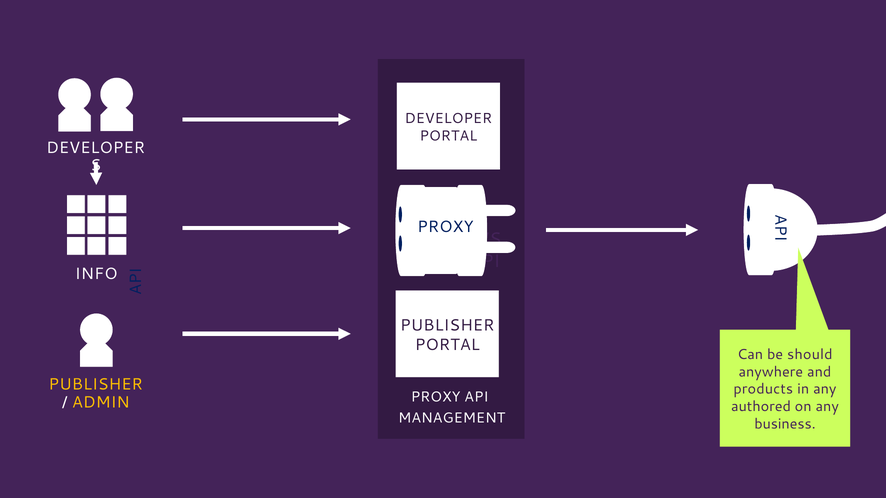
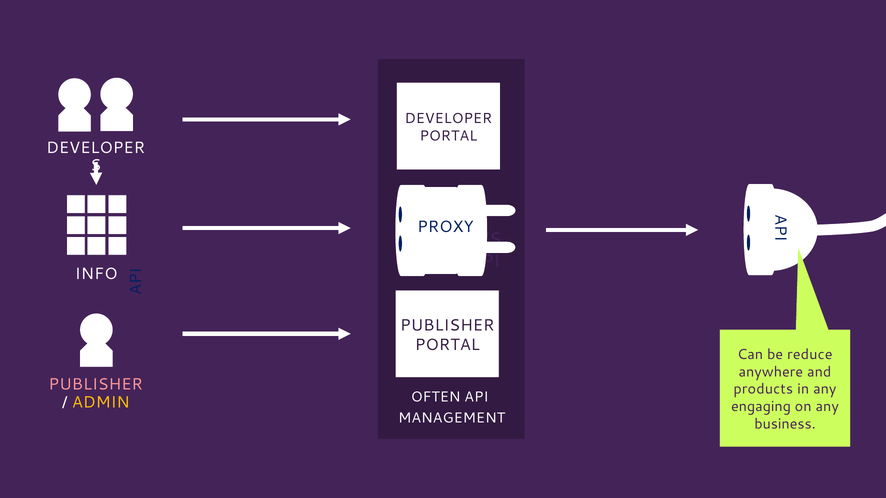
should: should -> reduce
PUBLISHER at (96, 385) colour: yellow -> pink
PROXY at (436, 397): PROXY -> OFTEN
authored: authored -> engaging
